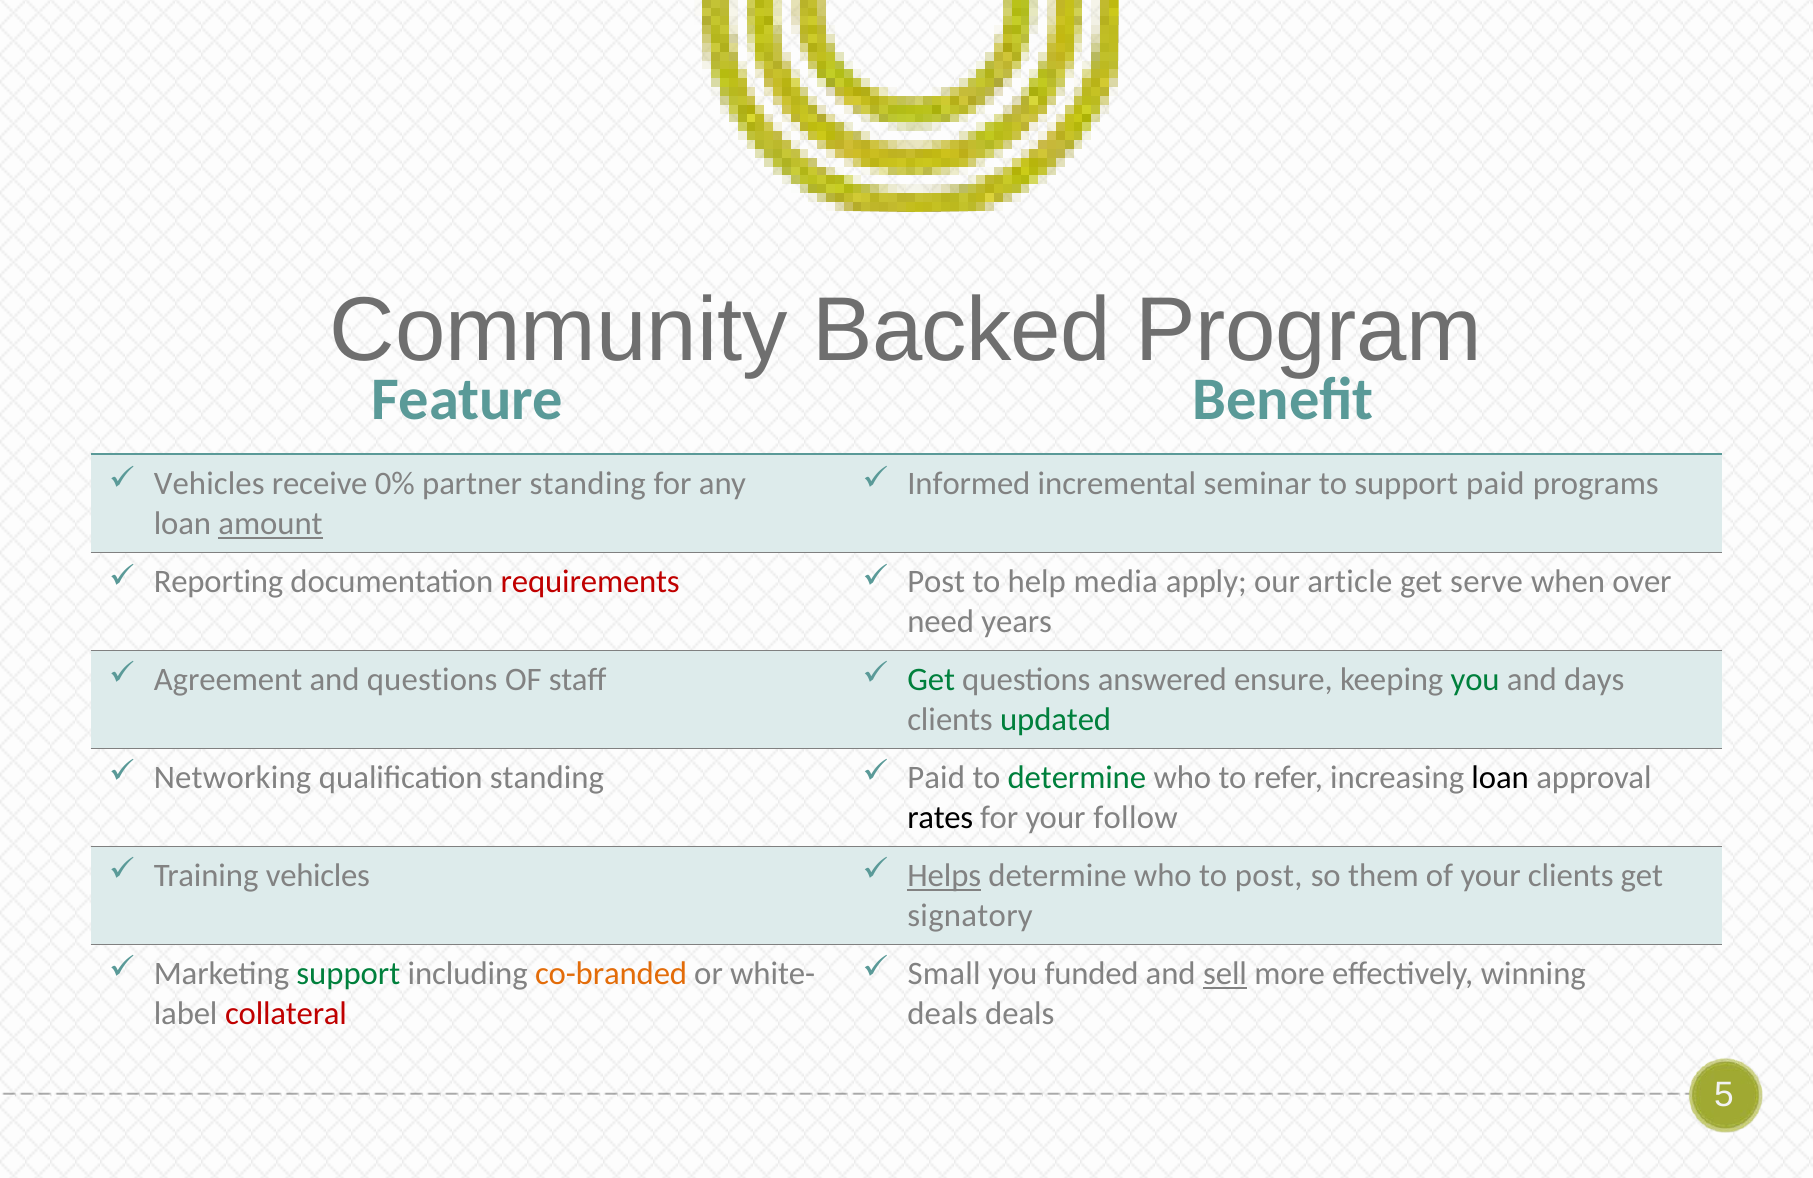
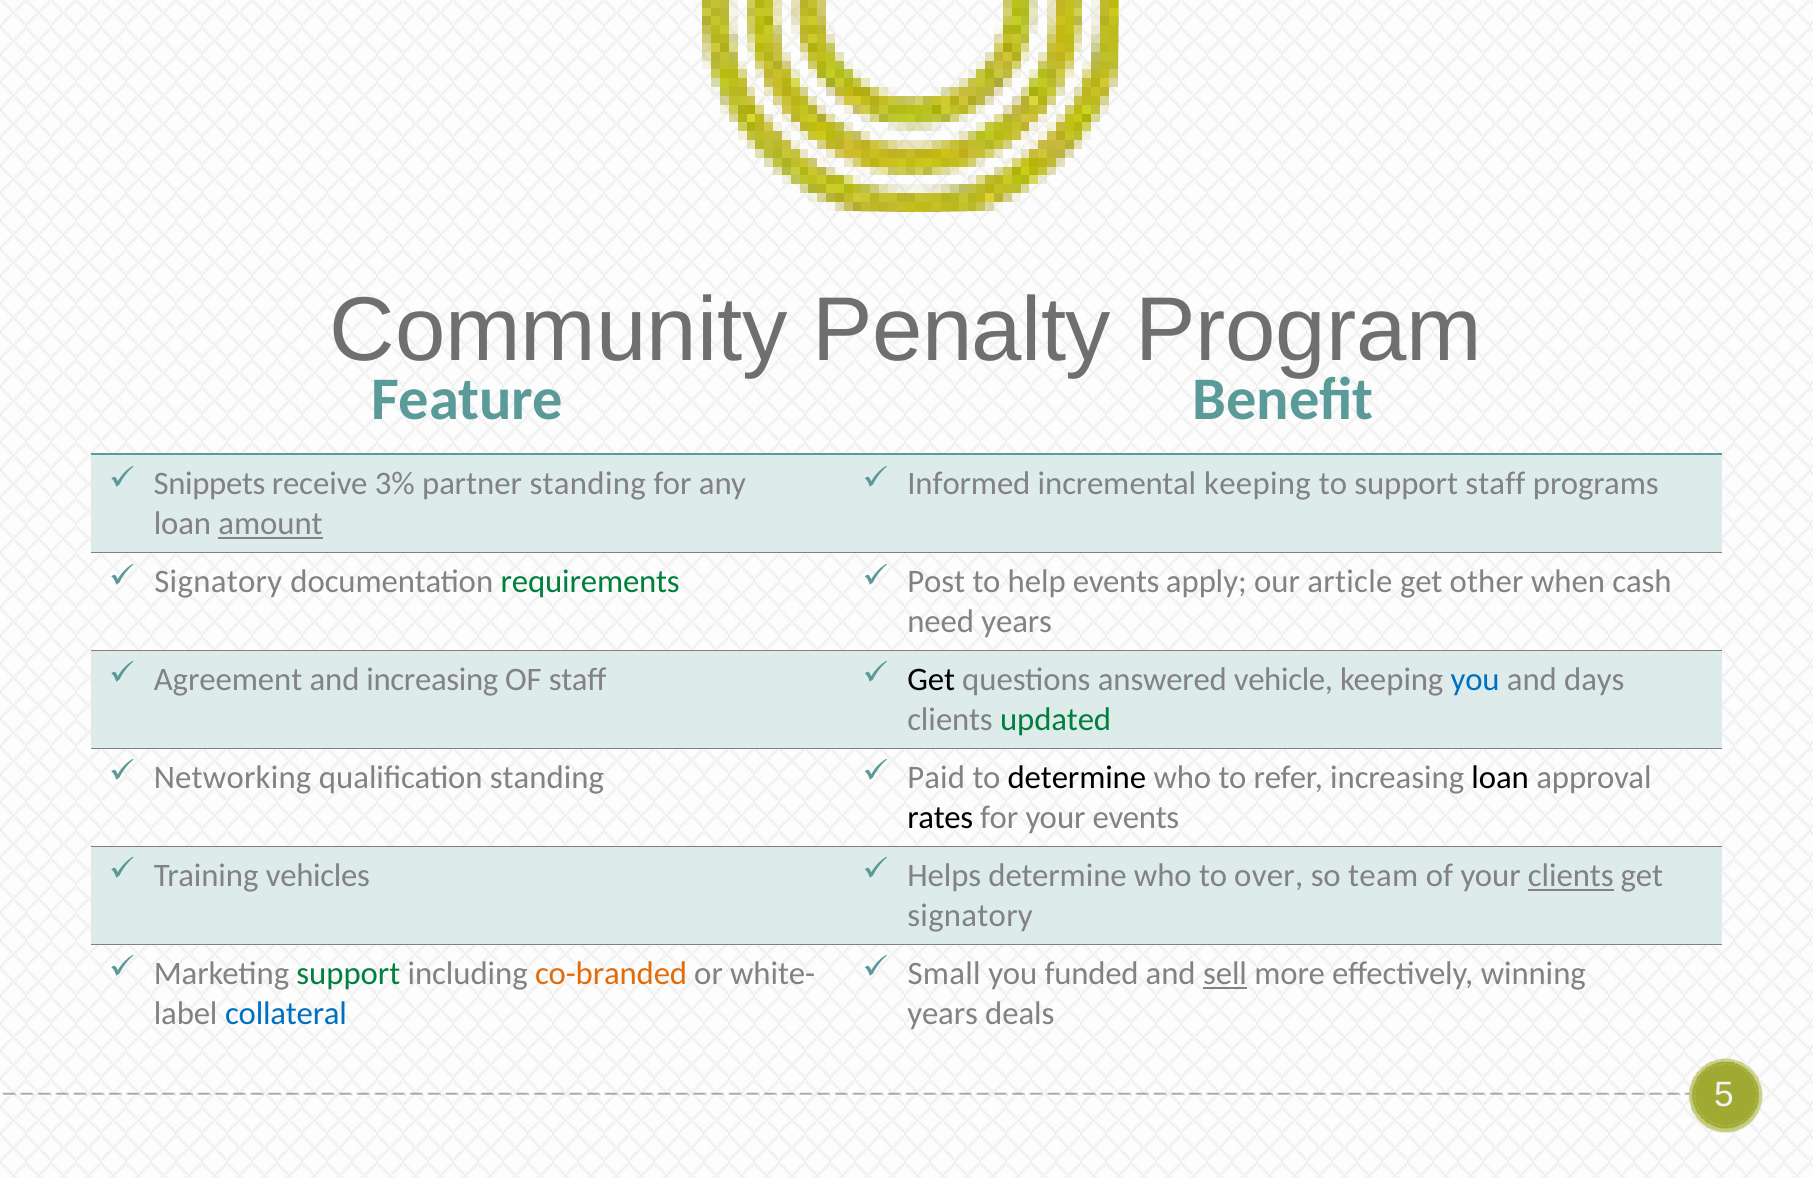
Backed: Backed -> Penalty
Vehicles at (209, 484): Vehicles -> Snippets
0%: 0% -> 3%
incremental seminar: seminar -> keeping
support paid: paid -> staff
Reporting at (219, 582): Reporting -> Signatory
requirements colour: red -> green
help media: media -> events
serve: serve -> other
over: over -> cash
and questions: questions -> increasing
Get at (931, 680) colour: green -> black
ensure: ensure -> vehicle
you at (1475, 680) colour: green -> blue
determine at (1077, 778) colour: green -> black
your follow: follow -> events
Helps underline: present -> none
to post: post -> over
them: them -> team
clients at (1571, 876) underline: none -> present
collateral colour: red -> blue
deals at (942, 1014): deals -> years
